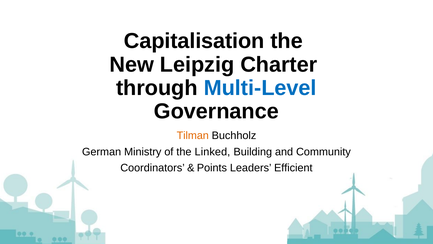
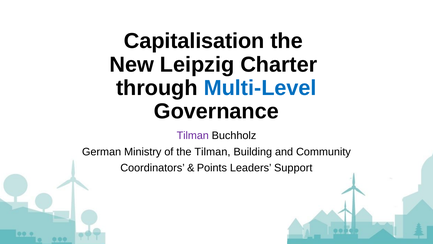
Tilman at (193, 135) colour: orange -> purple
the Linked: Linked -> Tilman
Efficient: Efficient -> Support
